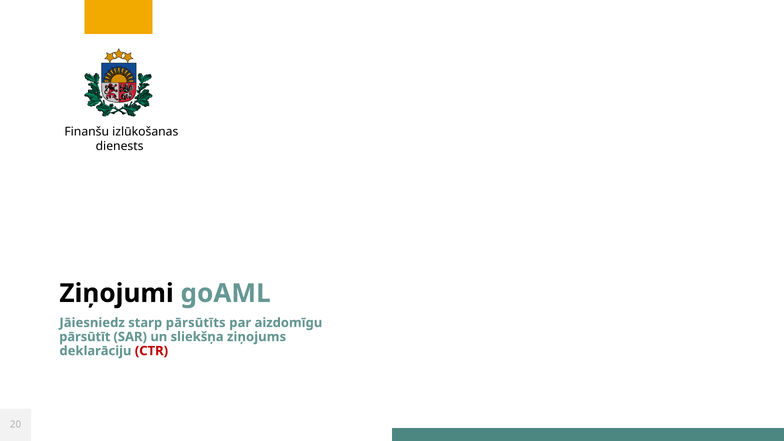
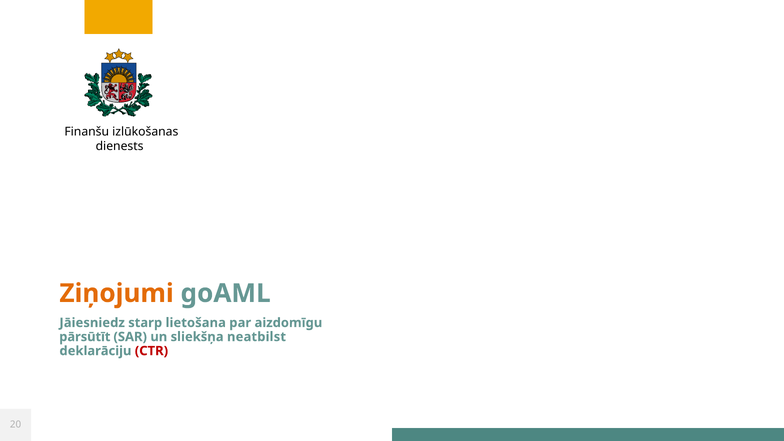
Ziņojumi colour: black -> orange
pārsūtīts: pārsūtīts -> lietošana
ziņojums: ziņojums -> neatbilst
